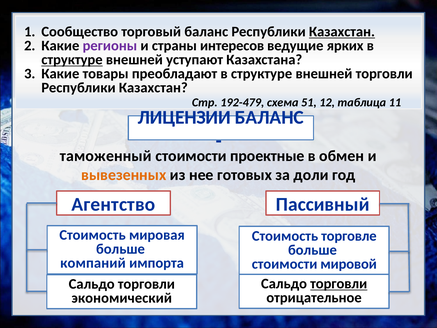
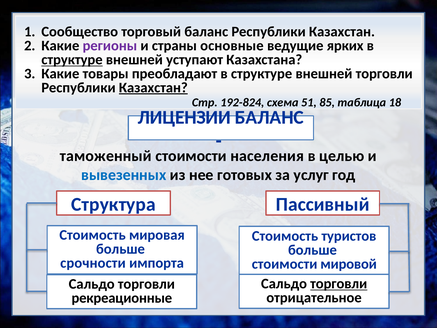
Казахстан at (342, 32) underline: present -> none
интересов: интересов -> основные
Казахстан at (153, 88) underline: none -> present
192-479: 192-479 -> 192-824
12: 12 -> 85
11: 11 -> 18
проектные: проектные -> населения
обмен: обмен -> целью
вывезенных colour: orange -> blue
доли: доли -> услуг
Агентство: Агентство -> Структура
торговле: торговле -> туристов
компаний: компаний -> срочности
экономический: экономический -> рекреационные
